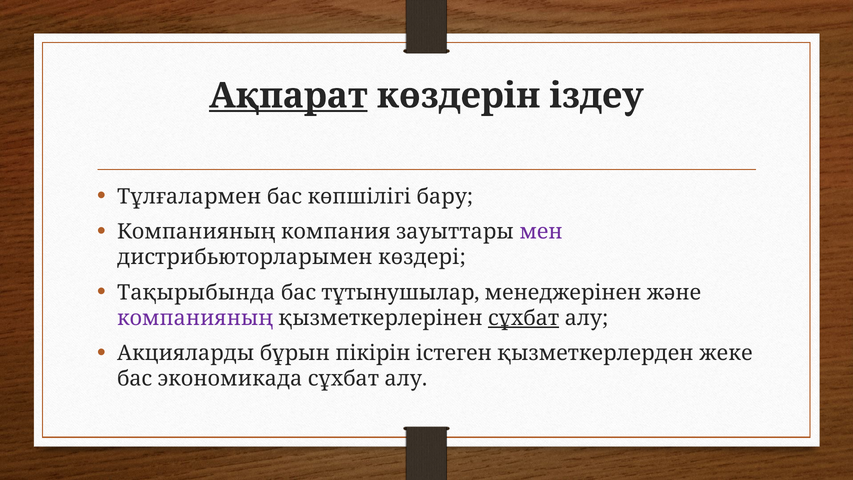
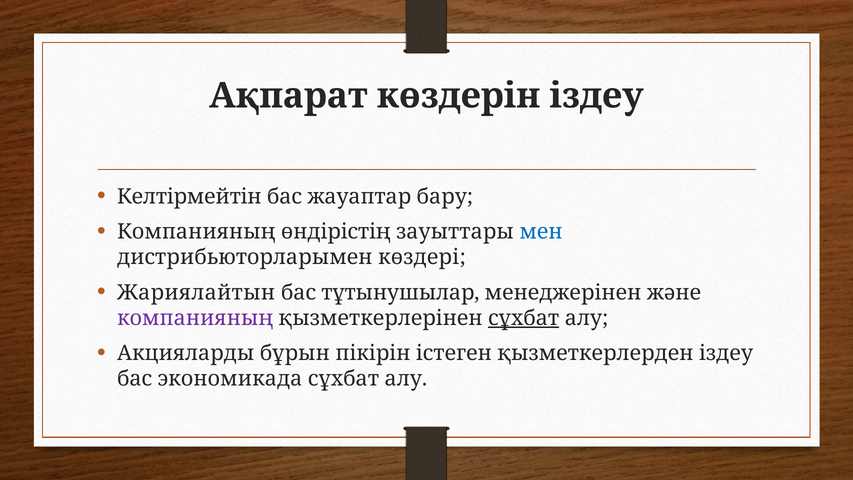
Ақпарат underline: present -> none
Тұлғалармен: Тұлғалармен -> Келтiрмейтiн
көпшілігі: көпшілігі -> жауаптар
компания: компания -> өндiрiстiң
мен colour: purple -> blue
Тақырыбында: Тақырыбында -> Жариялайтын
қызметкерлерден жеке: жеке -> iздеу
